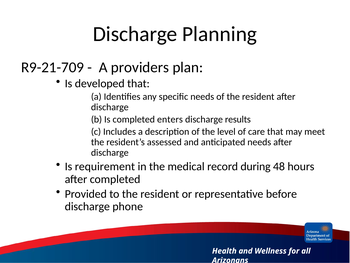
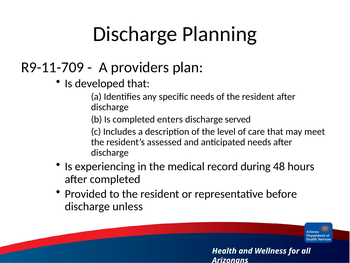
R9-21-709: R9-21-709 -> R9-11-709
results: results -> served
requirement: requirement -> experiencing
phone: phone -> unless
